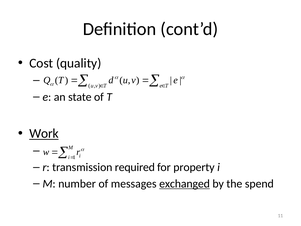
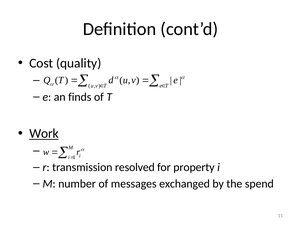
state: state -> finds
required: required -> resolved
exchanged underline: present -> none
